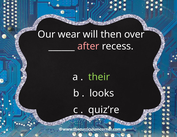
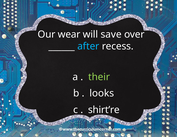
then: then -> save
after colour: pink -> light blue
quiz’re: quiz’re -> shirt’re
